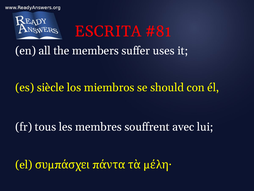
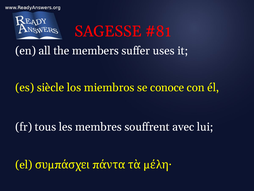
ESCRITA: ESCRITA -> SAGESSE
should: should -> conoce
